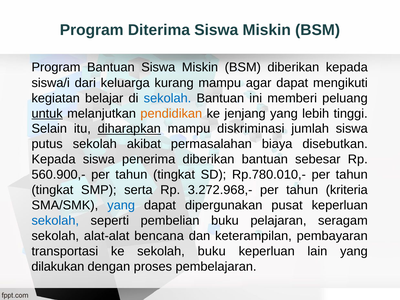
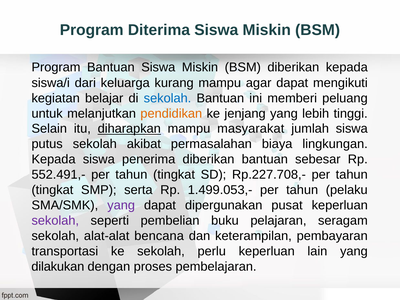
untuk underline: present -> none
diskriminasi: diskriminasi -> masyarakat
disebutkan: disebutkan -> lingkungan
560.900,-: 560.900,- -> 552.491,-
Rp.780.010,-: Rp.780.010,- -> Rp.227.708,-
3.272.968,-: 3.272.968,- -> 1.499.053,-
kriteria: kriteria -> pelaku
yang at (121, 205) colour: blue -> purple
sekolah at (55, 221) colour: blue -> purple
sekolah buku: buku -> perlu
